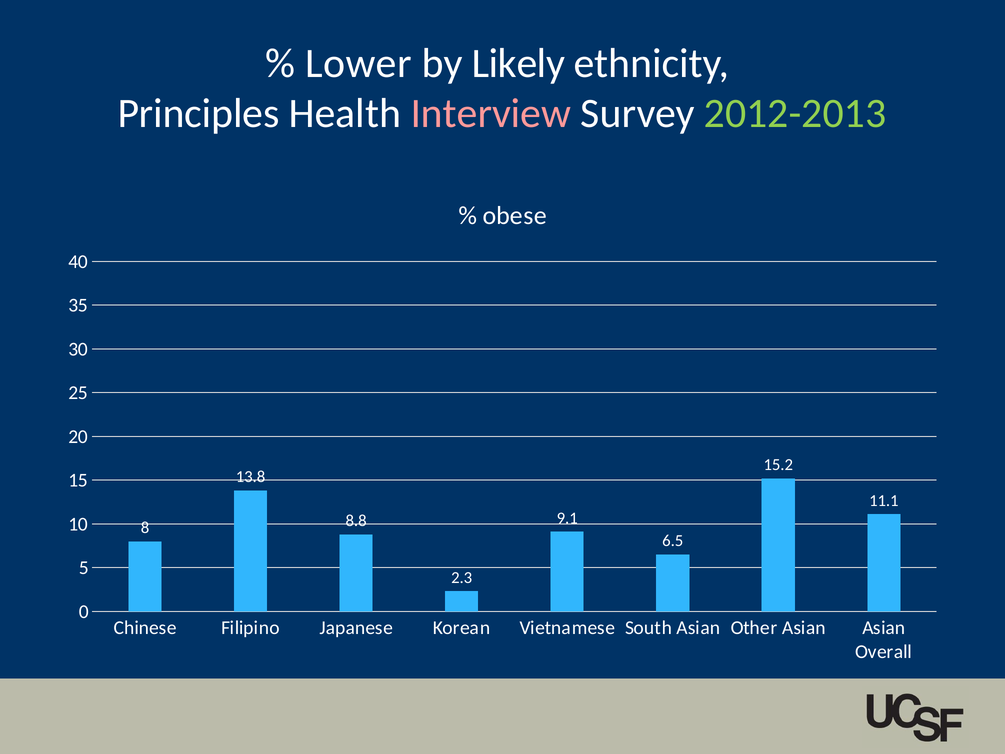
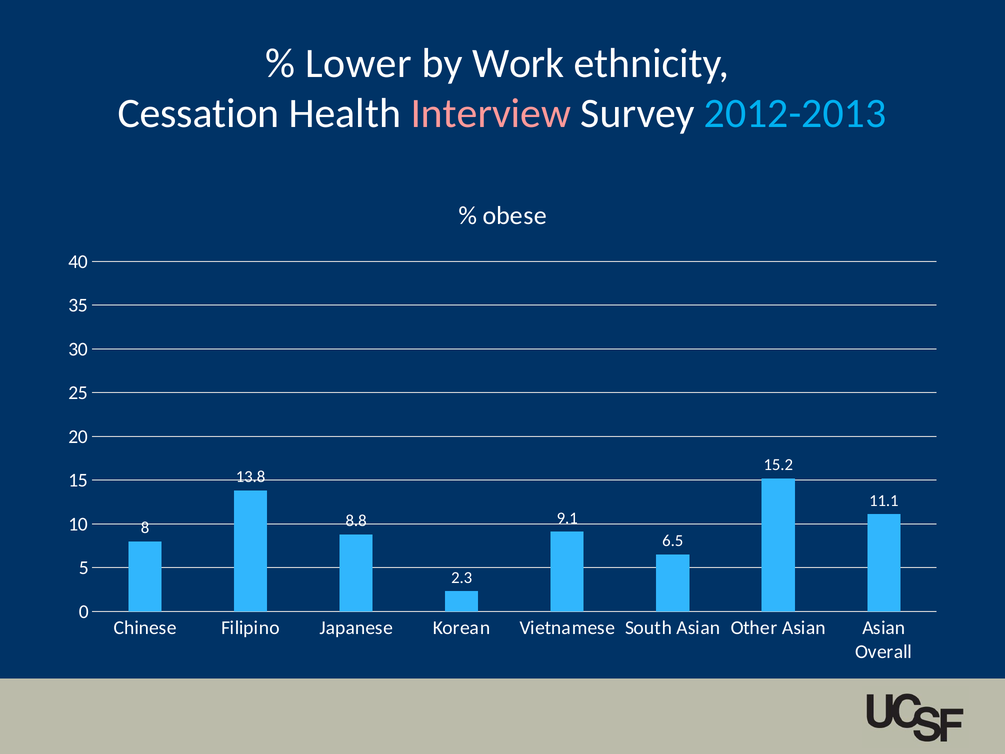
Likely: Likely -> Work
Principles: Principles -> Cessation
2012-2013 colour: light green -> light blue
